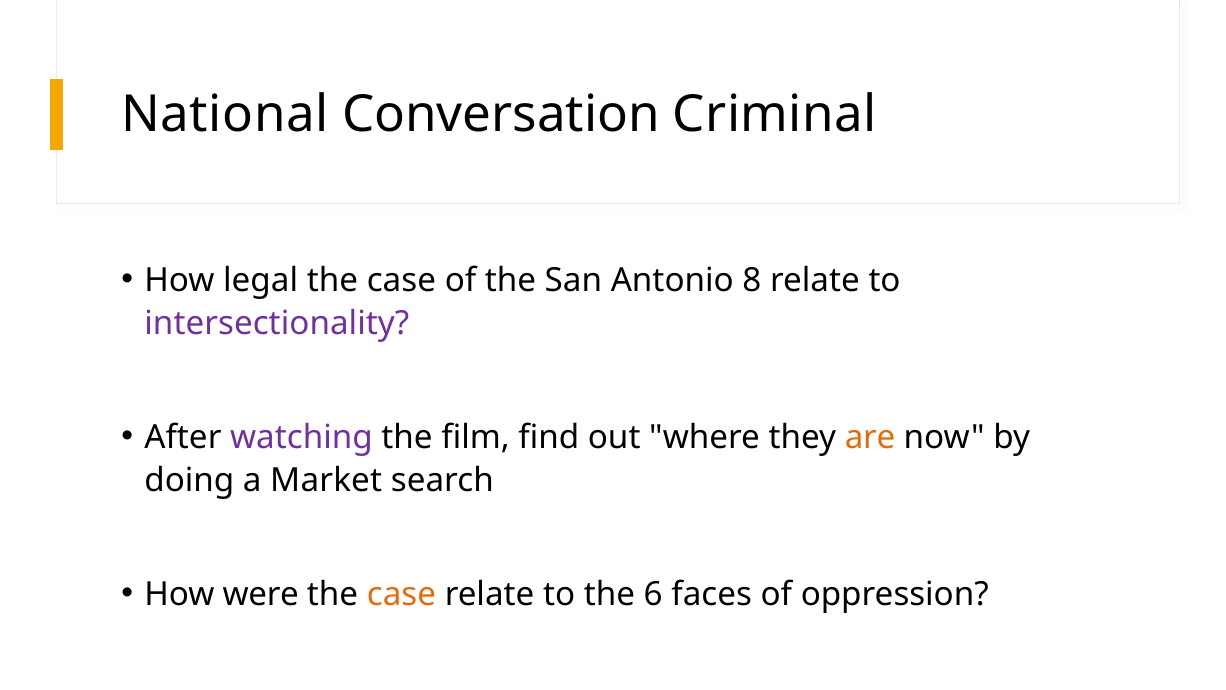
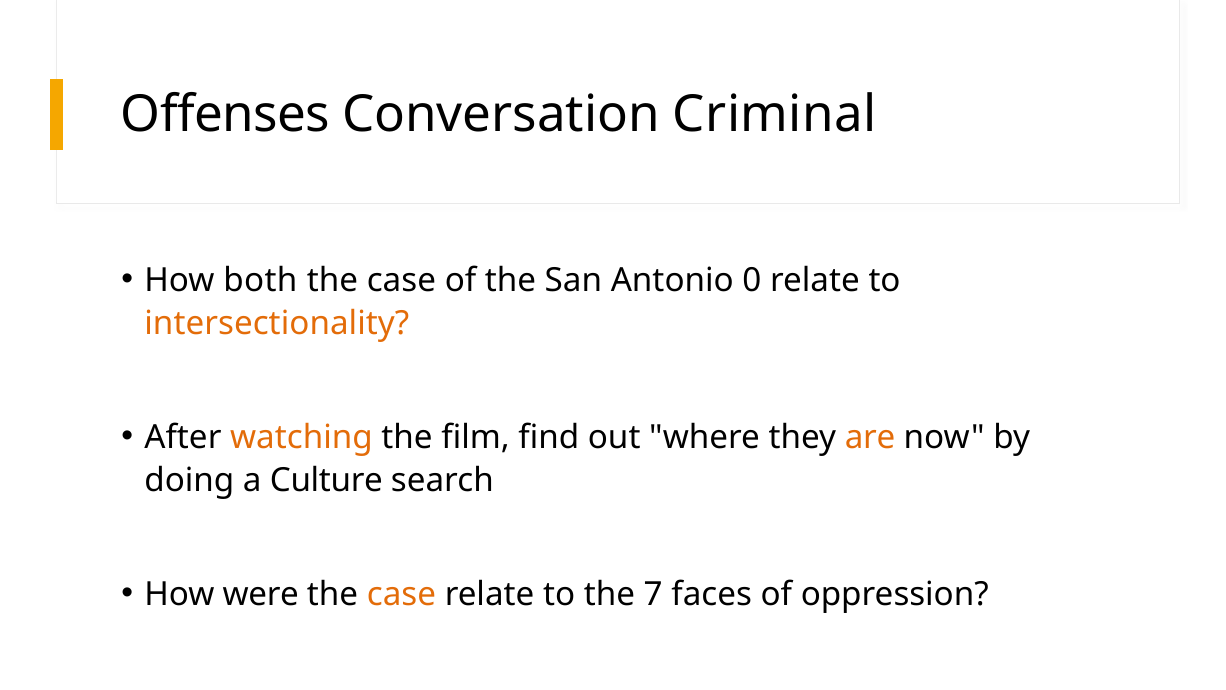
National: National -> Offenses
legal: legal -> both
8: 8 -> 0
intersectionality colour: purple -> orange
watching colour: purple -> orange
Market: Market -> Culture
6: 6 -> 7
